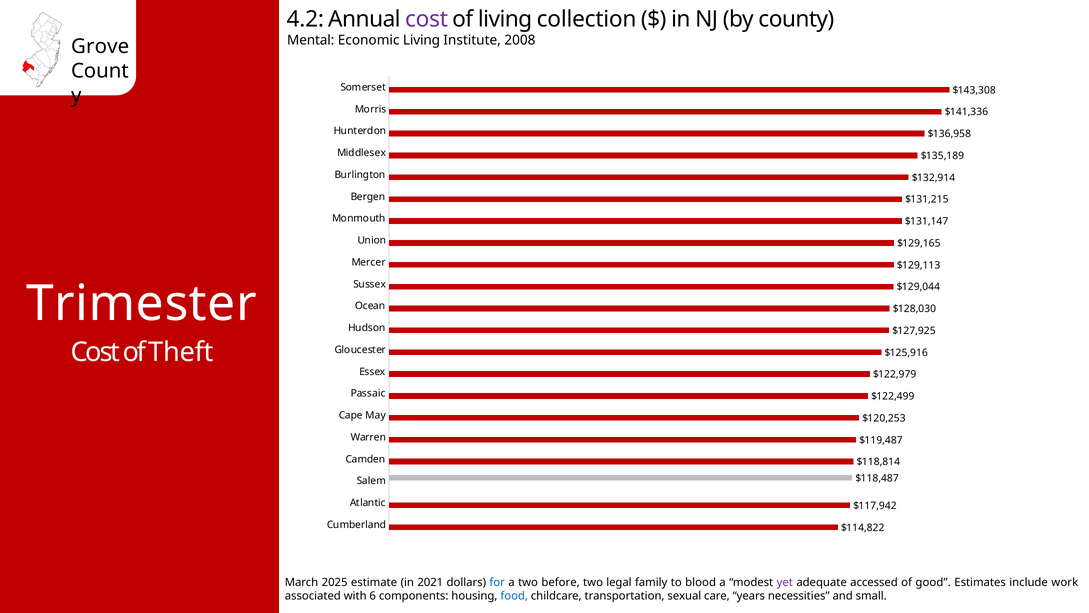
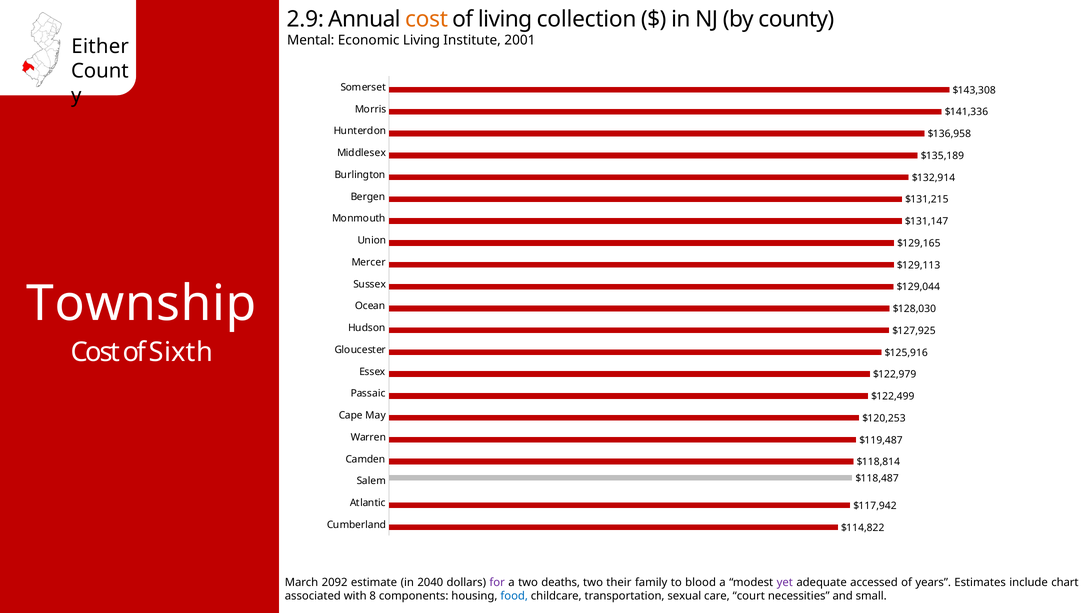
4.2: 4.2 -> 2.9
cost at (427, 19) colour: purple -> orange
2008: 2008 -> 2001
Grove: Grove -> Either
Trimester: Trimester -> Township
Theft: Theft -> Sixth
2025: 2025 -> 2092
2021: 2021 -> 2040
for colour: blue -> purple
before: before -> deaths
legal: legal -> their
good: good -> years
work: work -> chart
6: 6 -> 8
years: years -> court
